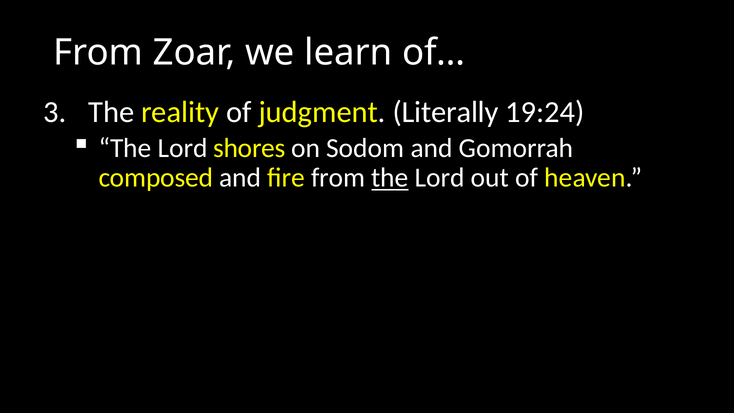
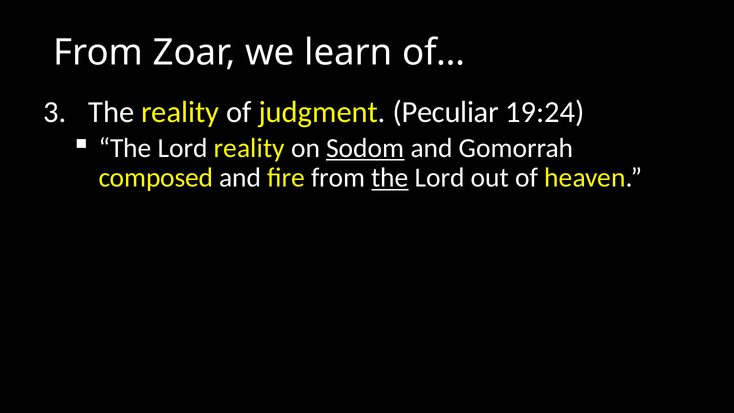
Literally: Literally -> Peculiar
Lord shores: shores -> reality
Sodom underline: none -> present
